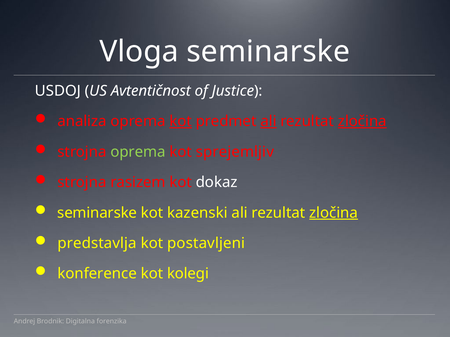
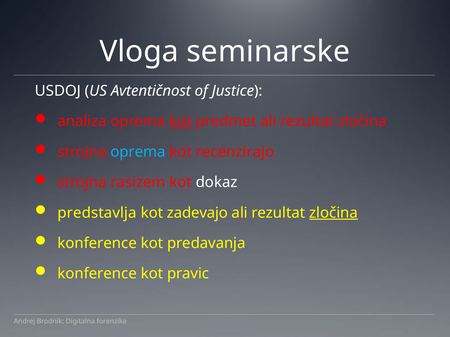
ali at (268, 122) underline: present -> none
zločina at (362, 122) underline: present -> none
oprema at (138, 152) colour: light green -> light blue
sprejemljiv: sprejemljiv -> recenzirajo
seminarske at (97, 213): seminarske -> predstavlja
kazenski: kazenski -> zadevajo
predstavlja at (97, 244): predstavlja -> konference
postavljeni: postavljeni -> predavanja
kolegi: kolegi -> pravic
